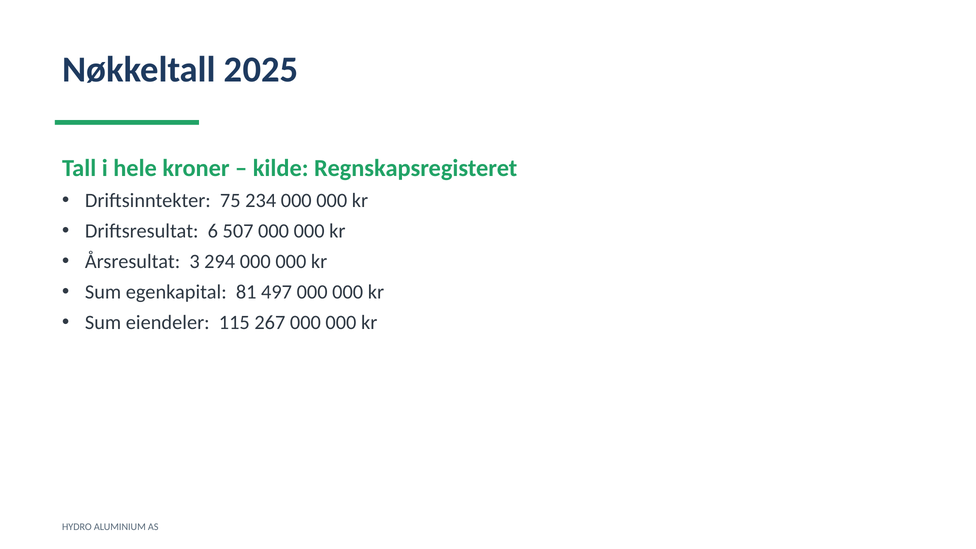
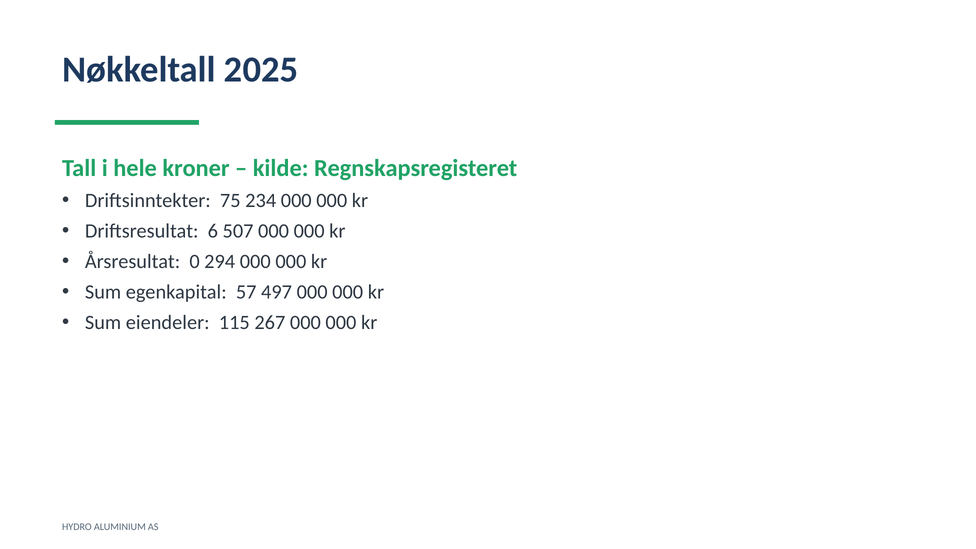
3: 3 -> 0
81: 81 -> 57
